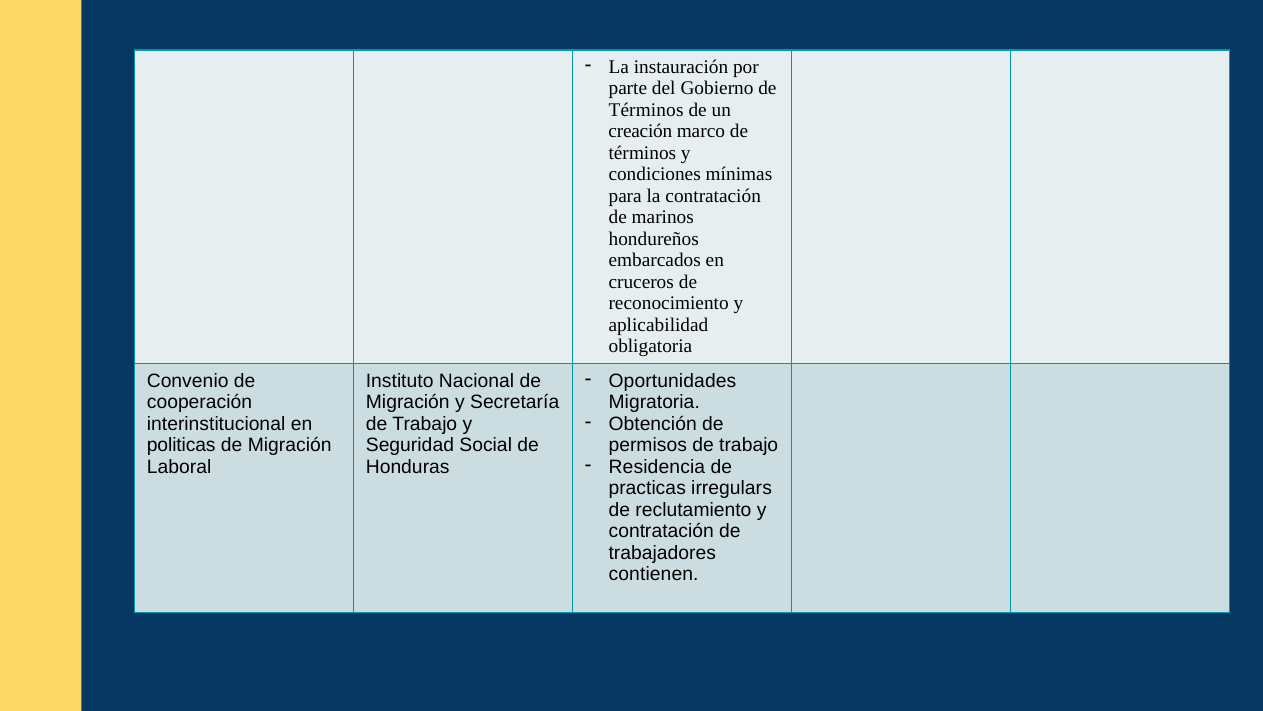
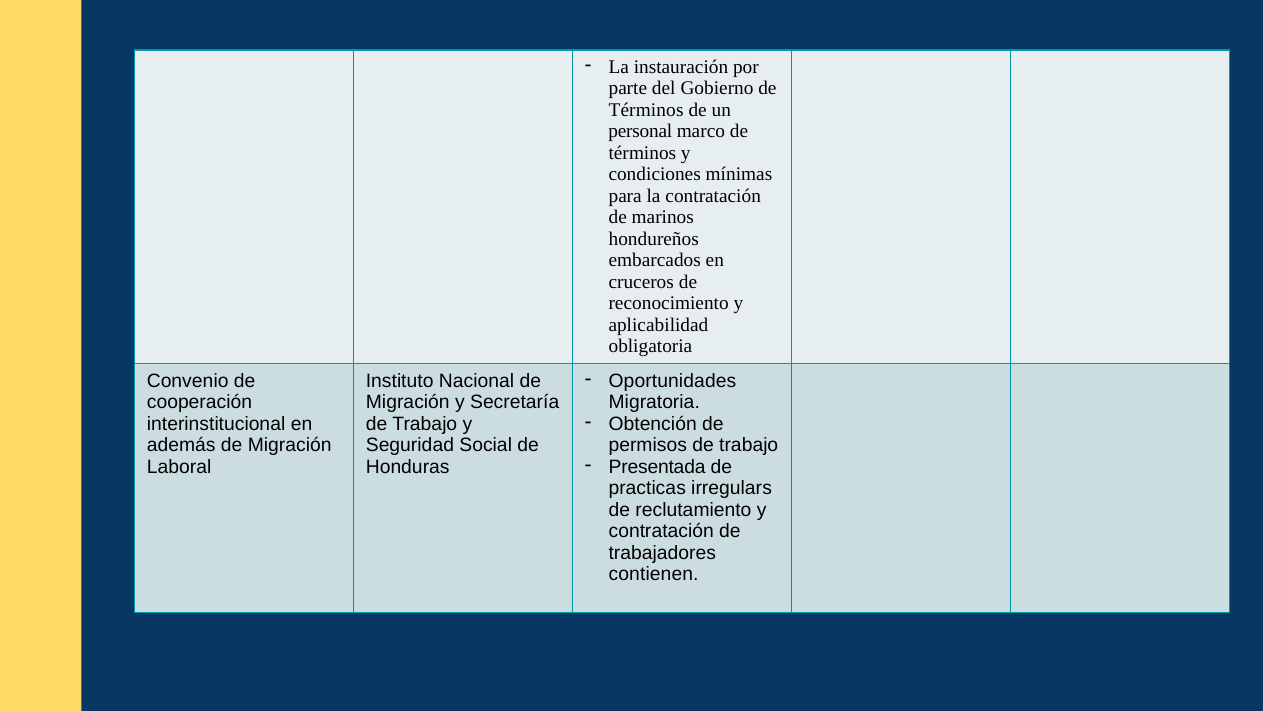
creación: creación -> personal
politicas: politicas -> además
Residencia: Residencia -> Presentada
